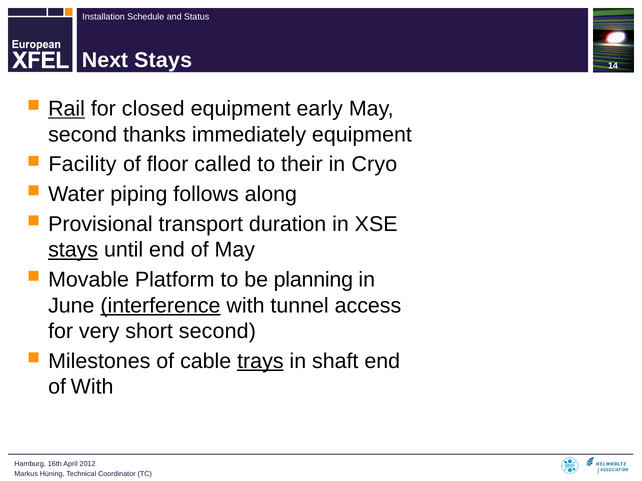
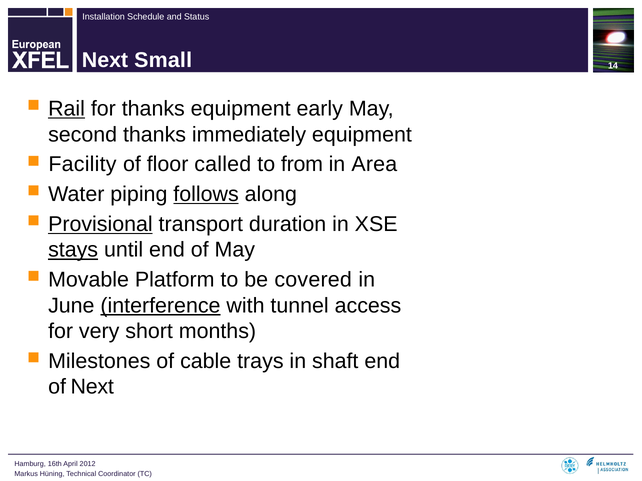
Next Stays: Stays -> Small
for closed: closed -> thanks
their: their -> from
Cryo: Cryo -> Area
follows underline: none -> present
Provisional underline: none -> present
planning: planning -> covered
short second: second -> months
trays underline: present -> none
of With: With -> Next
